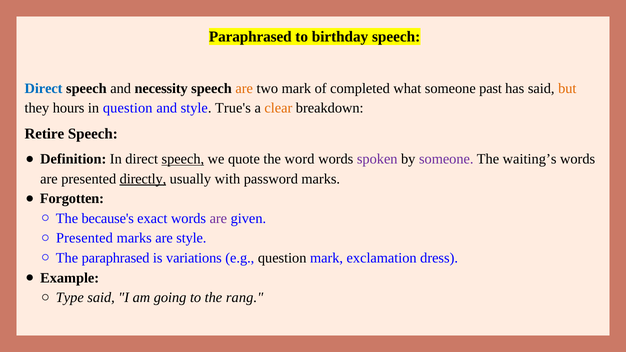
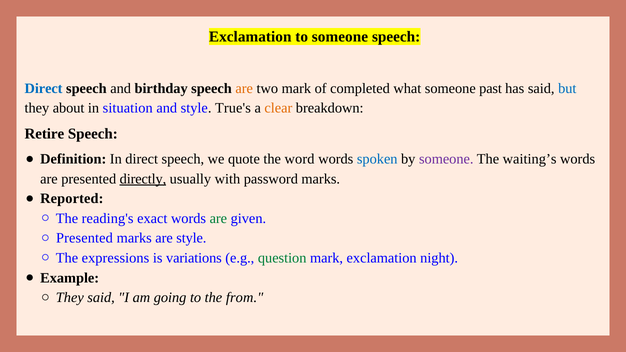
Paraphrased at (250, 37): Paraphrased -> Exclamation
to birthday: birthday -> someone
necessity: necessity -> birthday
but colour: orange -> blue
hours: hours -> about
in question: question -> situation
speech at (183, 159) underline: present -> none
spoken colour: purple -> blue
Forgotten: Forgotten -> Reported
because's: because's -> reading's
are at (218, 219) colour: purple -> green
The paraphrased: paraphrased -> expressions
question at (282, 258) colour: black -> green
dress: dress -> night
Type at (70, 298): Type -> They
rang: rang -> from
